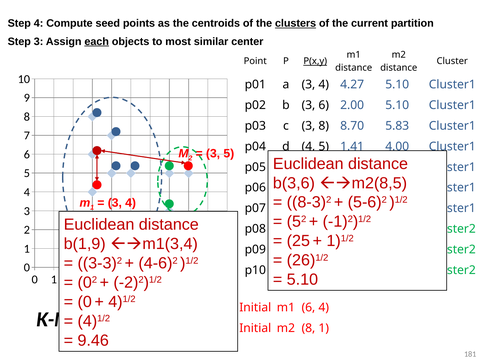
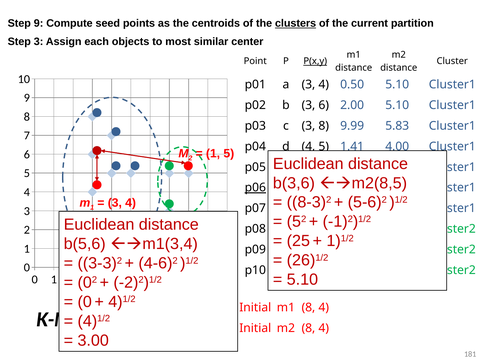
Step 4: 4 -> 9
each underline: present -> none
4.27: 4.27 -> 0.50
8.70: 8.70 -> 9.99
3 at (213, 154): 3 -> 1
p06 underline: none -> present
b(1,9: b(1,9 -> b(5,6
m1 6: 6 -> 8
m2 8 1: 1 -> 4
9.46 at (93, 341): 9.46 -> 3.00
